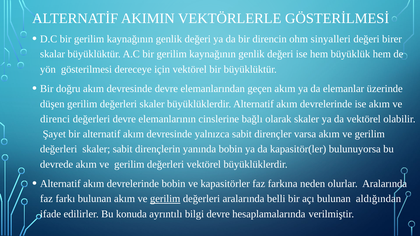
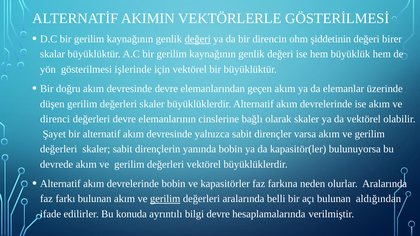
değeri at (198, 39) underline: none -> present
sinyalleri: sinyalleri -> şiddetinin
dereceye: dereceye -> işlerinde
